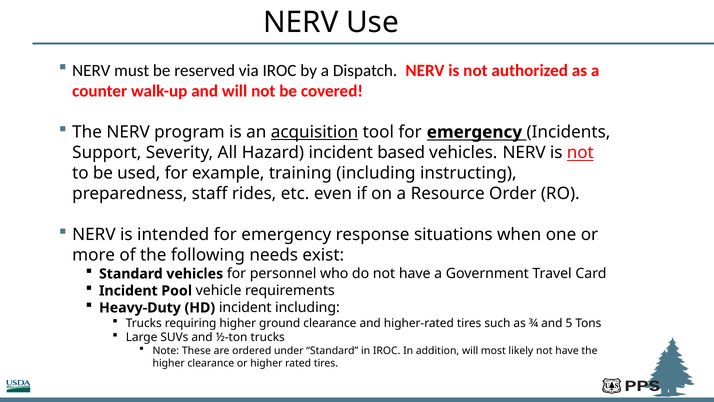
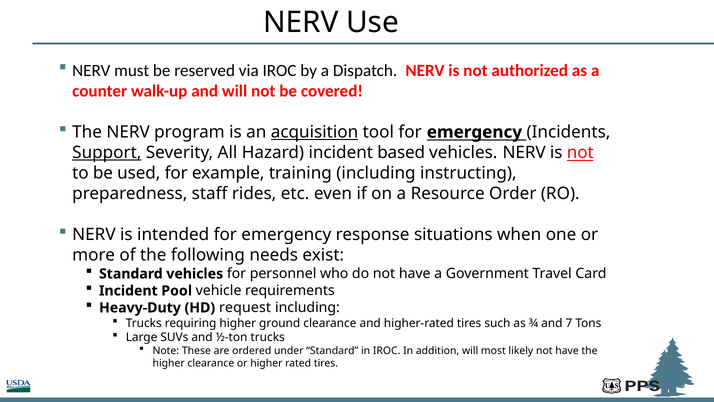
Support underline: none -> present
HD incident: incident -> request
and 5: 5 -> 7
